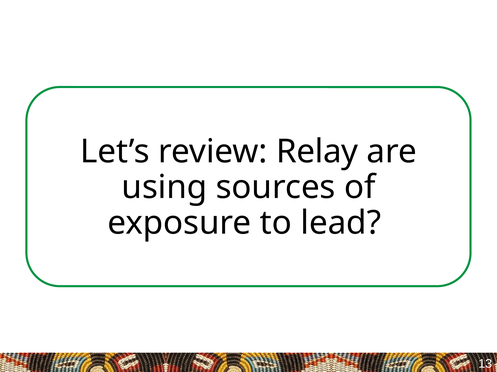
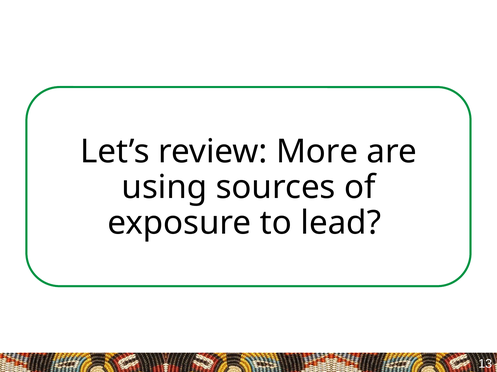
Relay: Relay -> More
